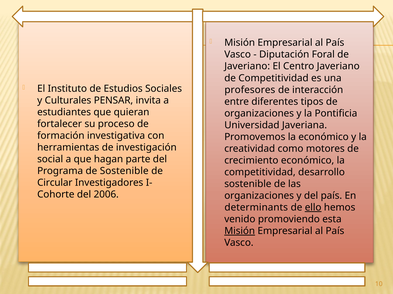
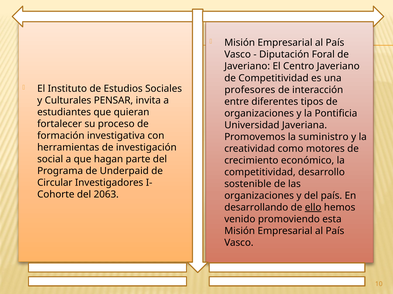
la económico: económico -> suministro
de Sostenible: Sostenible -> Underpaid
2006: 2006 -> 2063
determinants: determinants -> desarrollando
Misión at (240, 231) underline: present -> none
